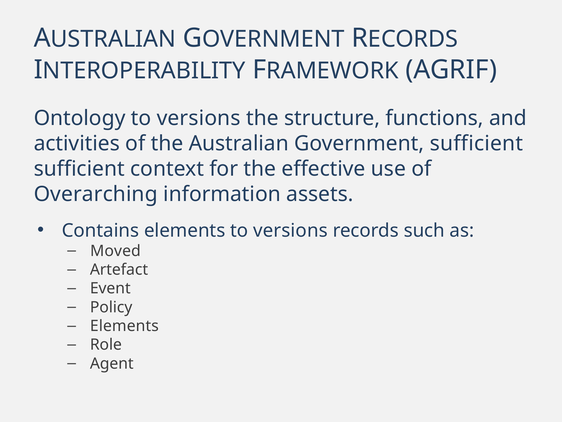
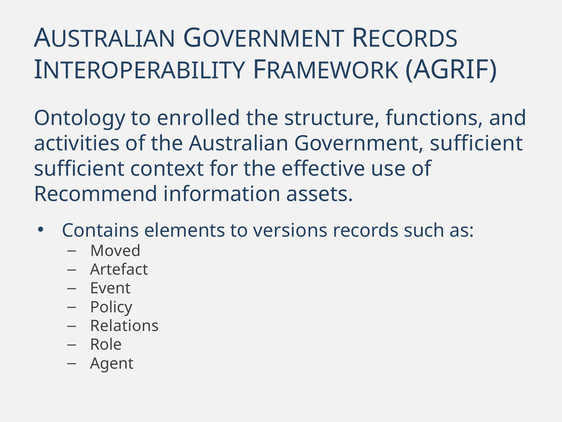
Ontology to versions: versions -> enrolled
Overarching: Overarching -> Recommend
Elements at (124, 326): Elements -> Relations
